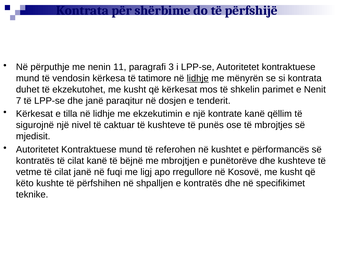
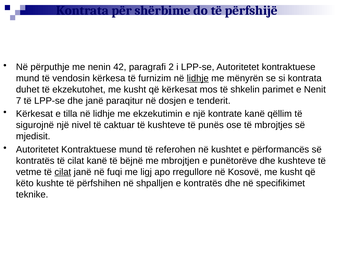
11: 11 -> 42
3: 3 -> 2
tatimore: tatimore -> furnizim
cilat at (63, 172) underline: none -> present
